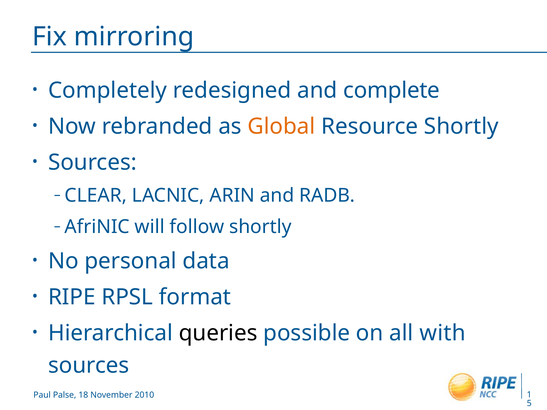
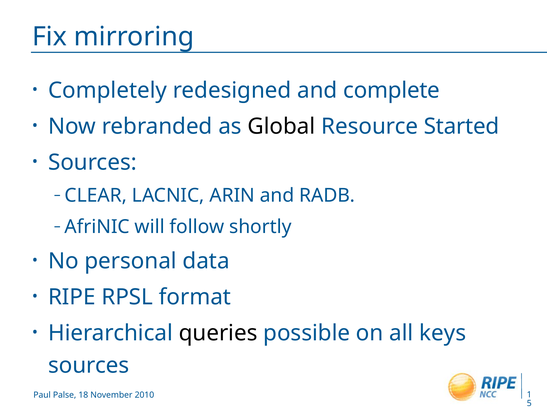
Global colour: orange -> black
Resource Shortly: Shortly -> Started
with: with -> keys
